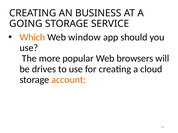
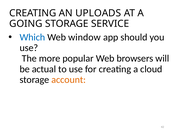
BUSINESS: BUSINESS -> UPLOADS
Which colour: orange -> blue
drives: drives -> actual
